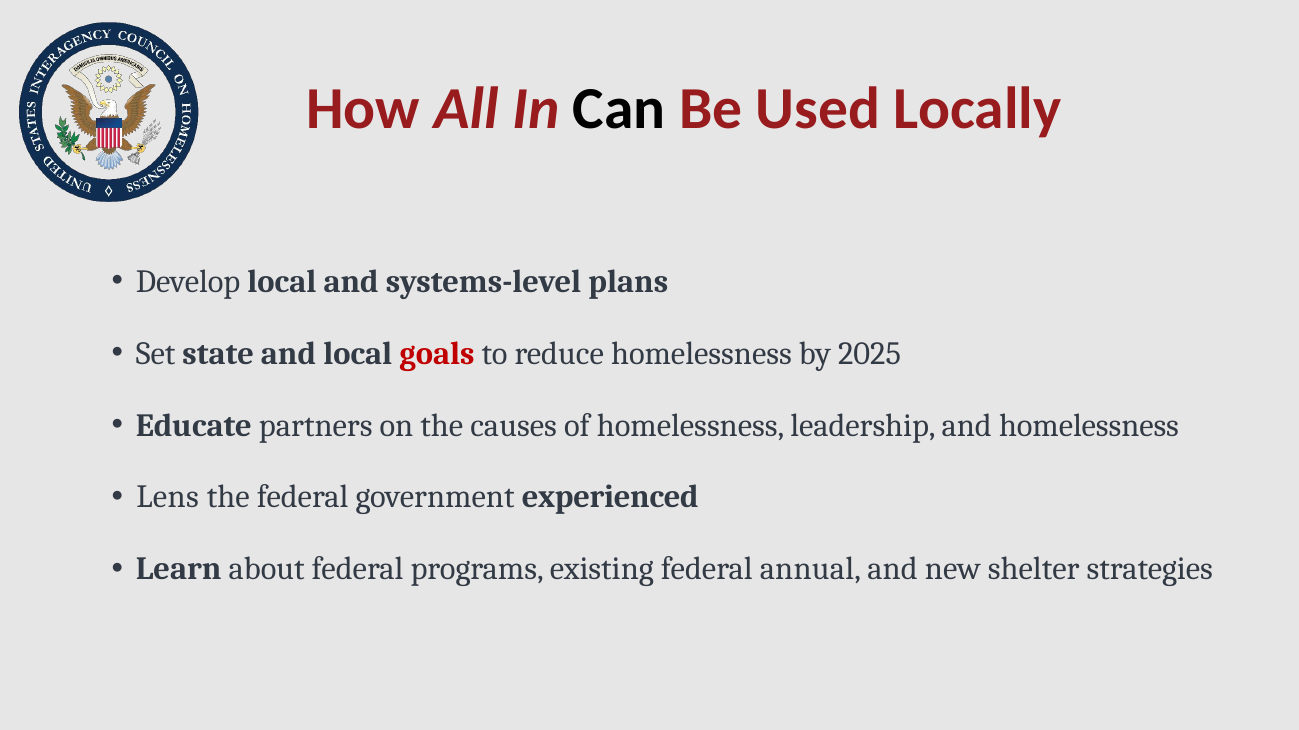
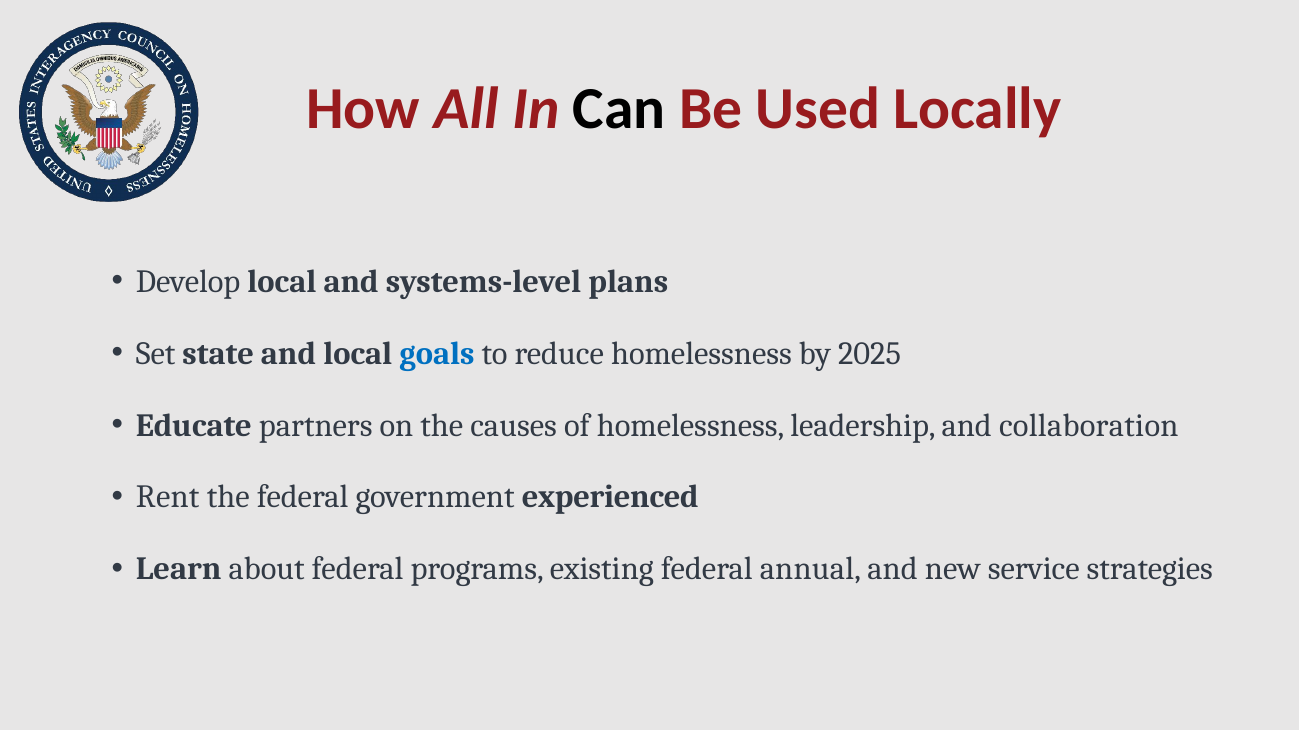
goals colour: red -> blue
and homelessness: homelessness -> collaboration
Lens: Lens -> Rent
shelter: shelter -> service
